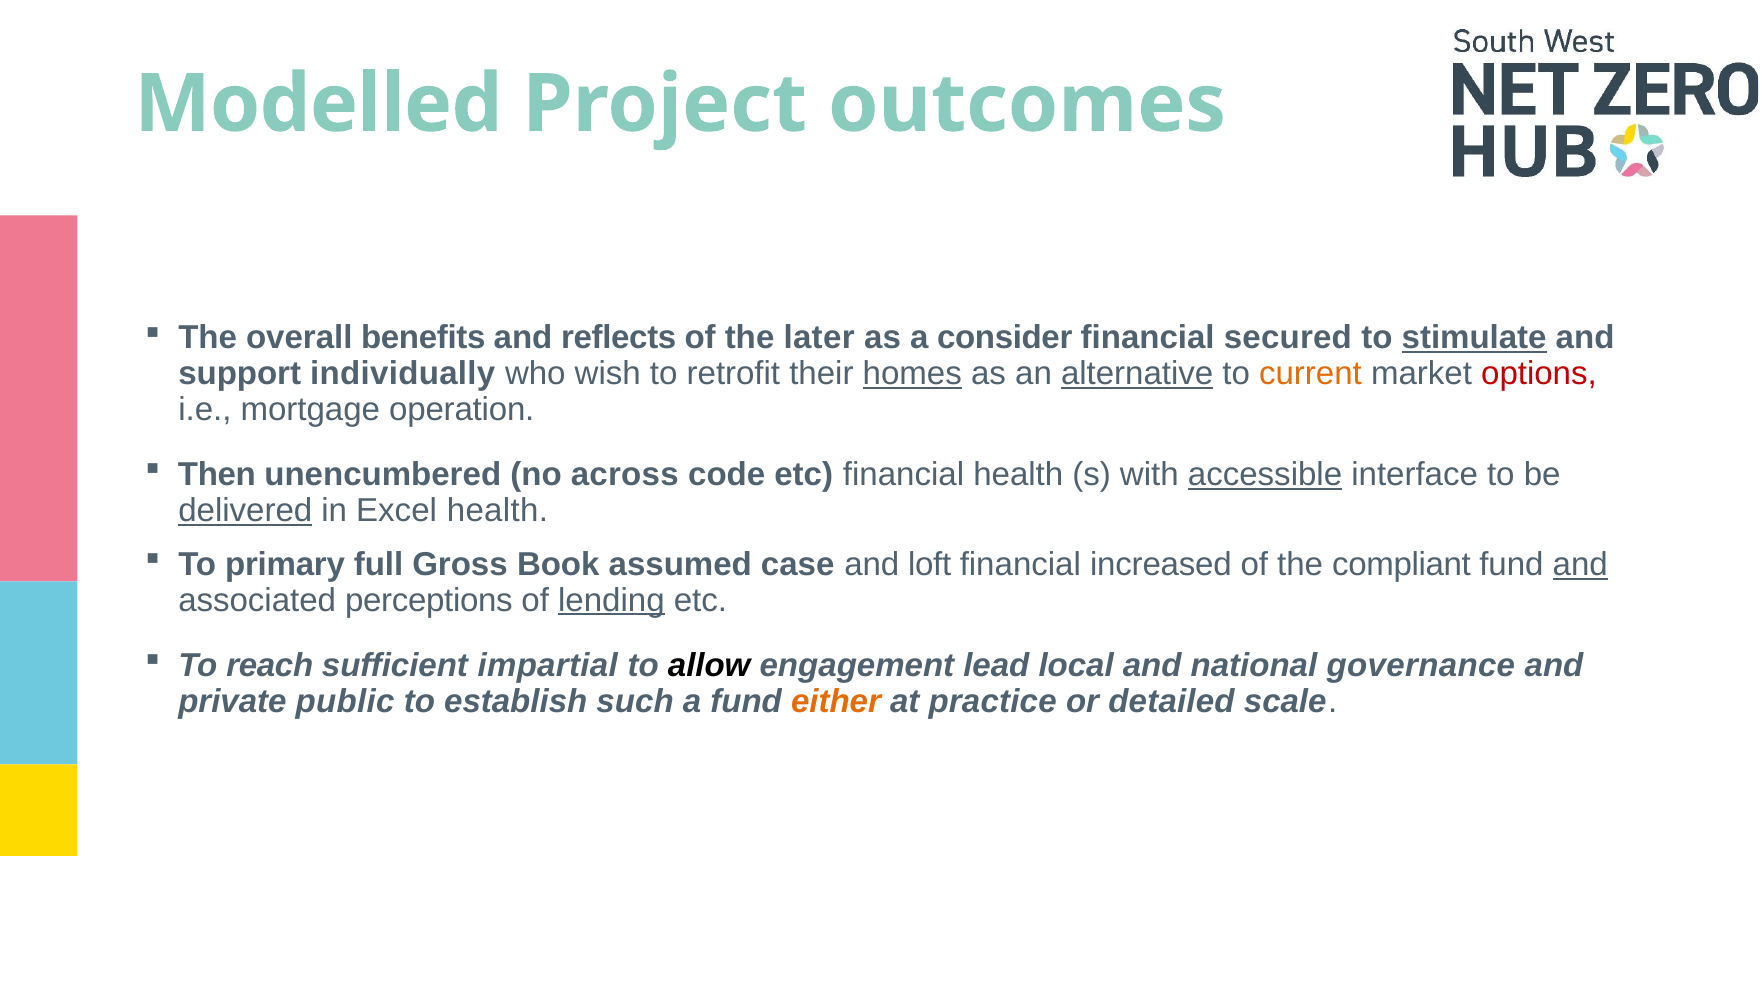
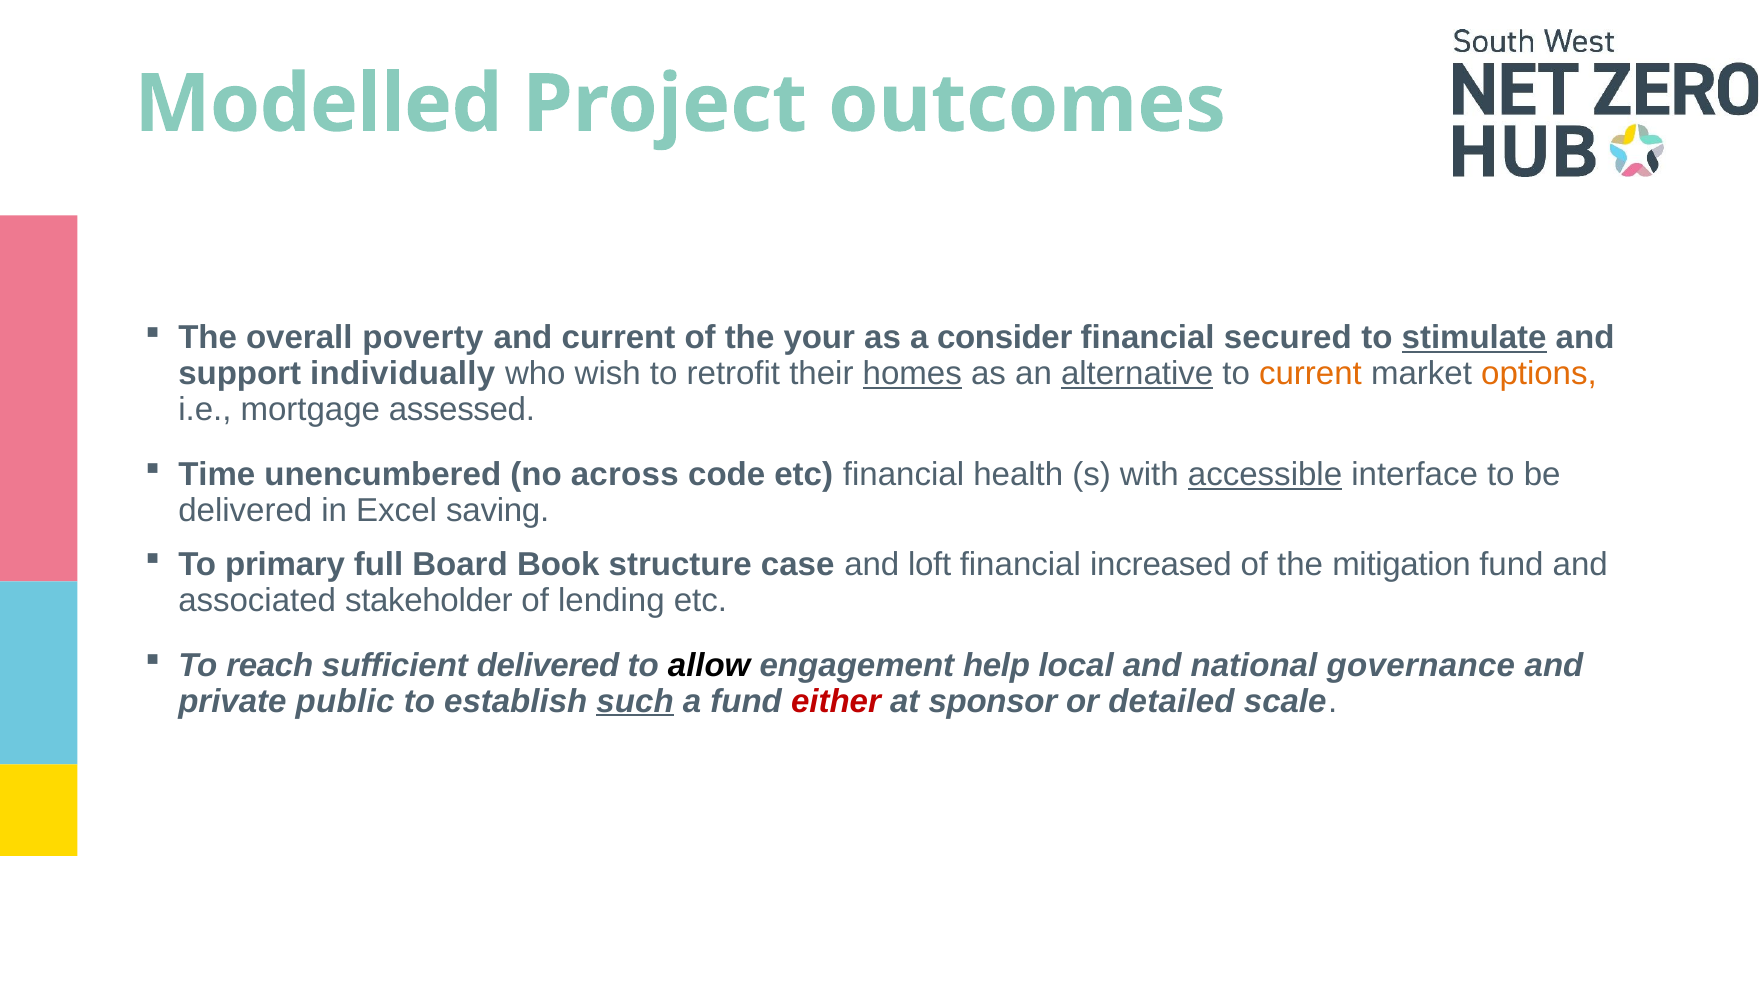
benefits: benefits -> poverty
and reflects: reflects -> current
later: later -> your
options colour: red -> orange
operation: operation -> assessed
Then: Then -> Time
delivered at (245, 510) underline: present -> none
Excel health: health -> saving
Gross: Gross -> Board
assumed: assumed -> structure
compliant: compliant -> mitigation
and at (1580, 564) underline: present -> none
perceptions: perceptions -> stakeholder
lending underline: present -> none
sufficient impartial: impartial -> delivered
lead: lead -> help
such underline: none -> present
either colour: orange -> red
practice: practice -> sponsor
